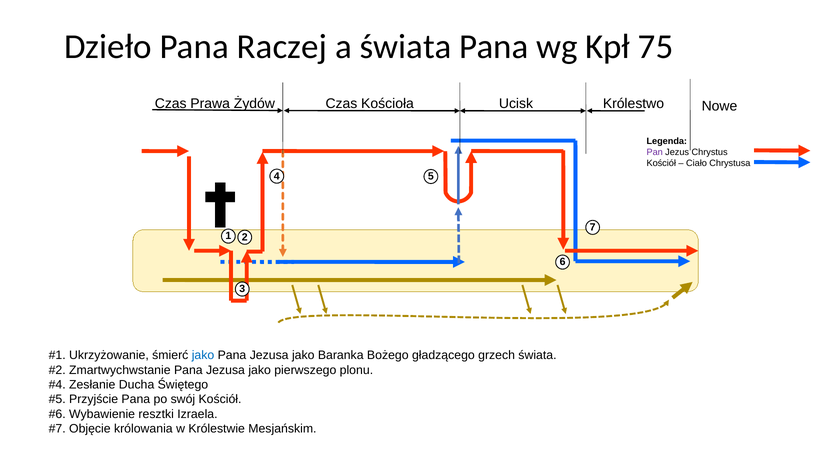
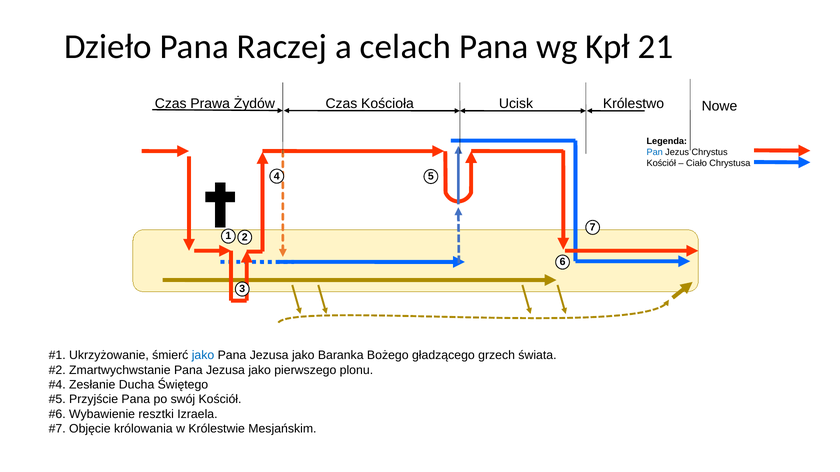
a świata: świata -> celach
75: 75 -> 21
Pan colour: purple -> blue
